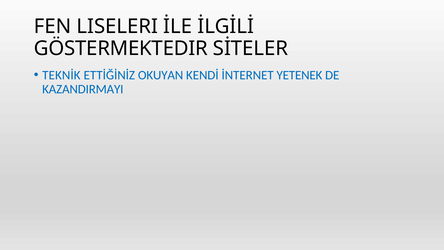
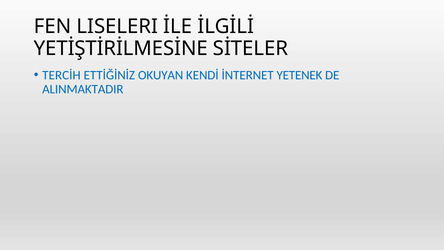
GÖSTERMEKTEDIR: GÖSTERMEKTEDIR -> YETİŞTİRİLMESİNE
TEKNİK: TEKNİK -> TERCİH
KAZANDIRMAYI: KAZANDIRMAYI -> ALINMAKTADIR
